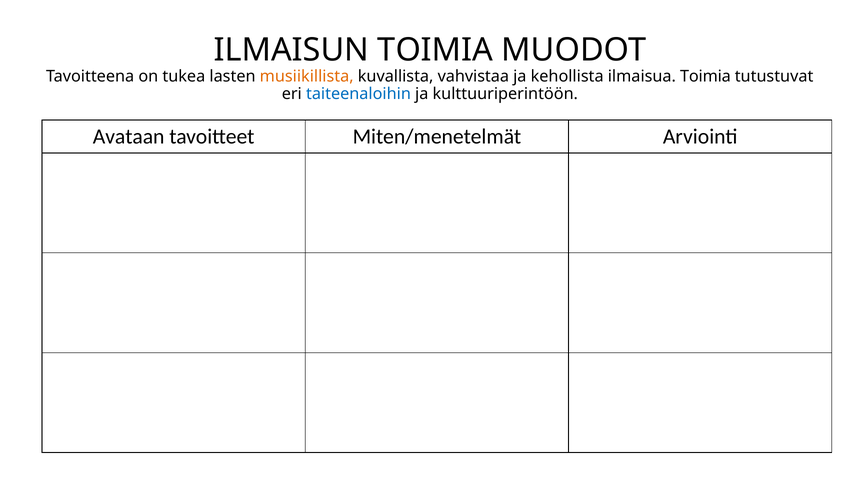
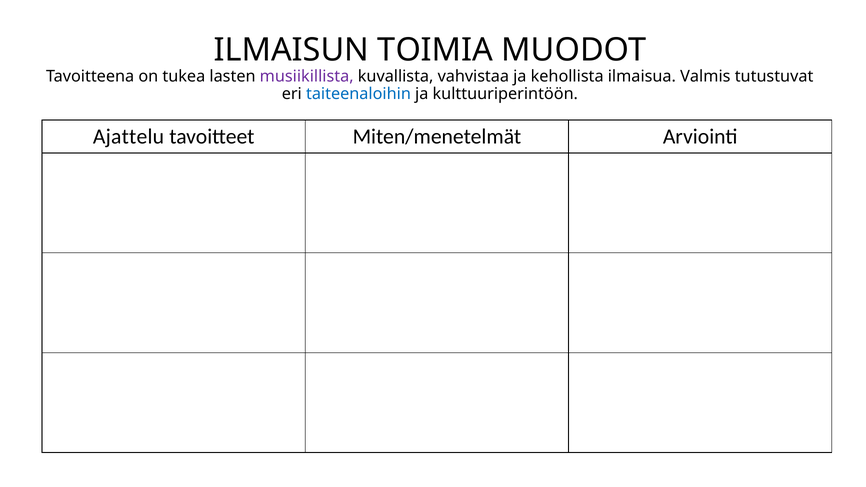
musiikillista colour: orange -> purple
ilmaisua Toimia: Toimia -> Valmis
Avataan: Avataan -> Ajattelu
